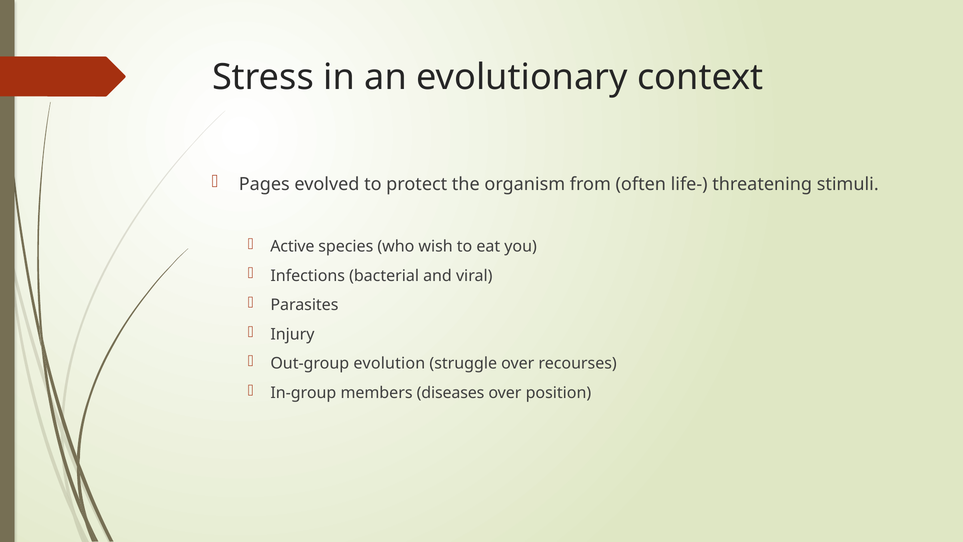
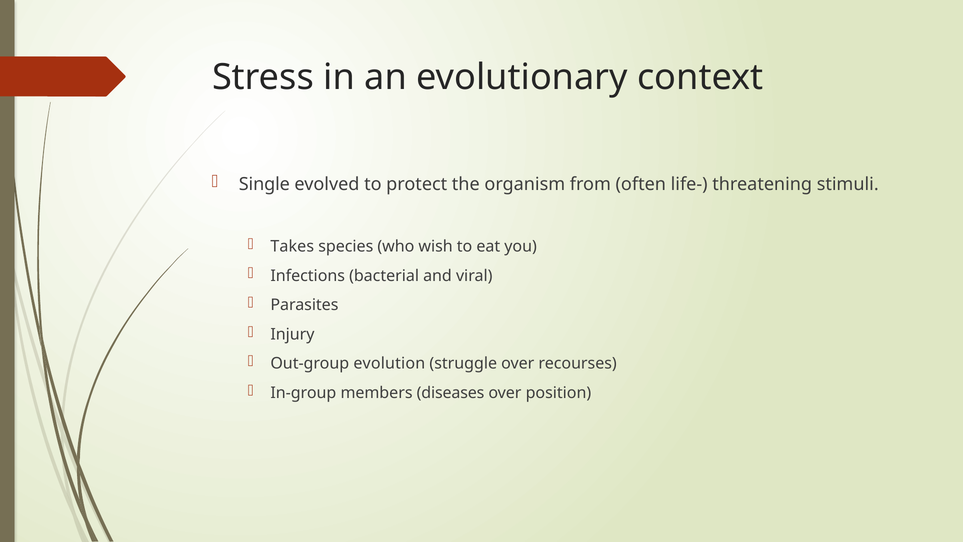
Pages: Pages -> Single
Active: Active -> Takes
